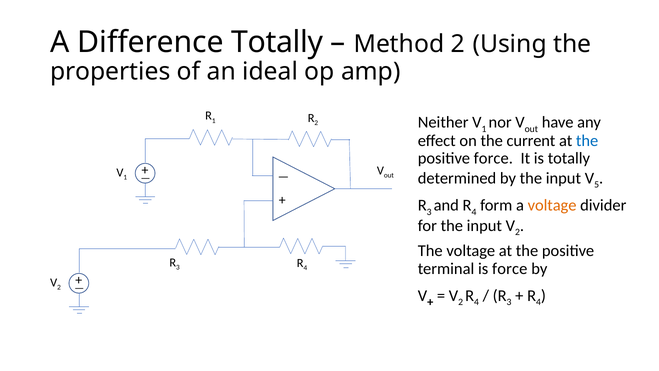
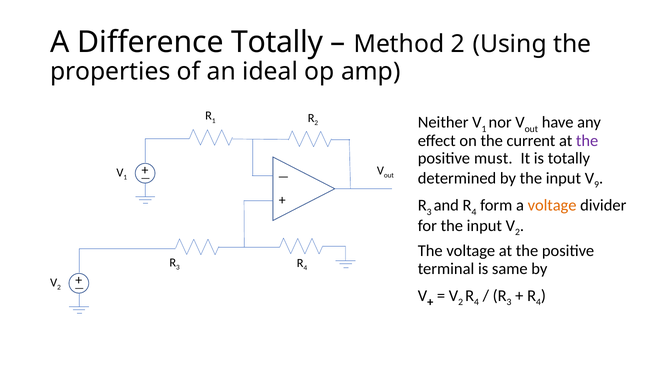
the at (587, 141) colour: blue -> purple
positive force: force -> must
5: 5 -> 9
is force: force -> same
